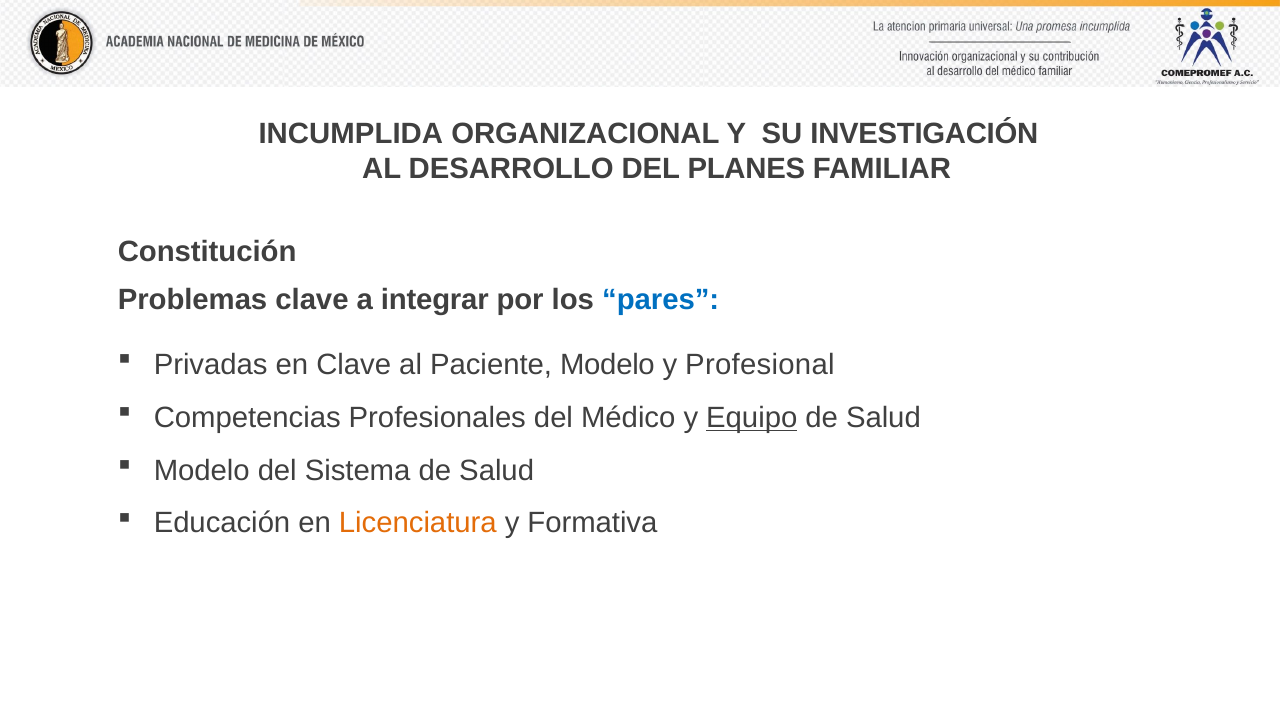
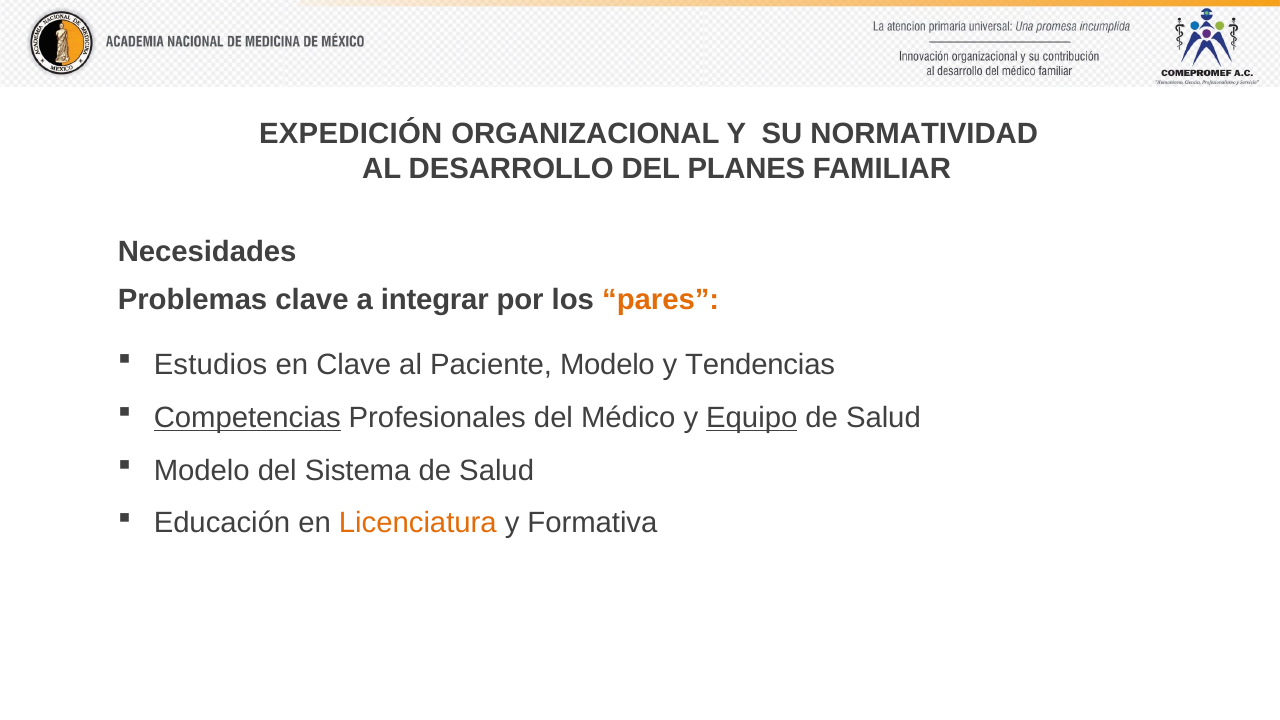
INCUMPLIDA: INCUMPLIDA -> EXPEDICIÓN
INVESTIGACIÓN: INVESTIGACIÓN -> NORMATIVIDAD
Constitución: Constitución -> Necesidades
pares colour: blue -> orange
Privadas: Privadas -> Estudios
Profesional: Profesional -> Tendencias
Competencias underline: none -> present
